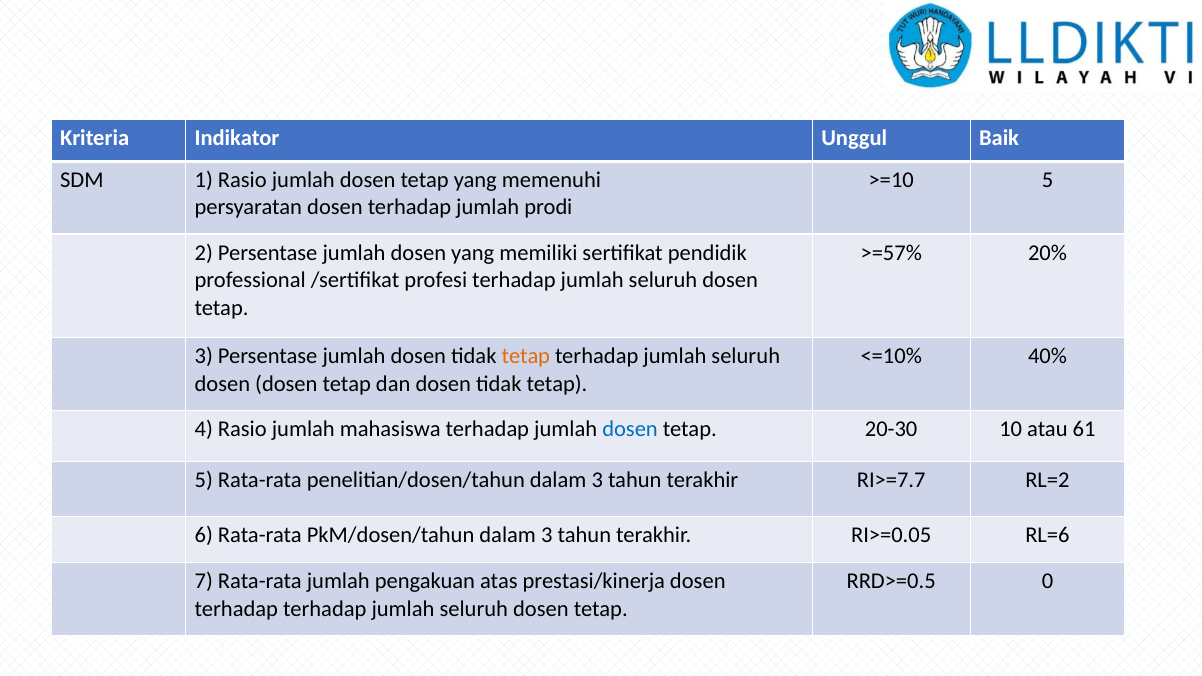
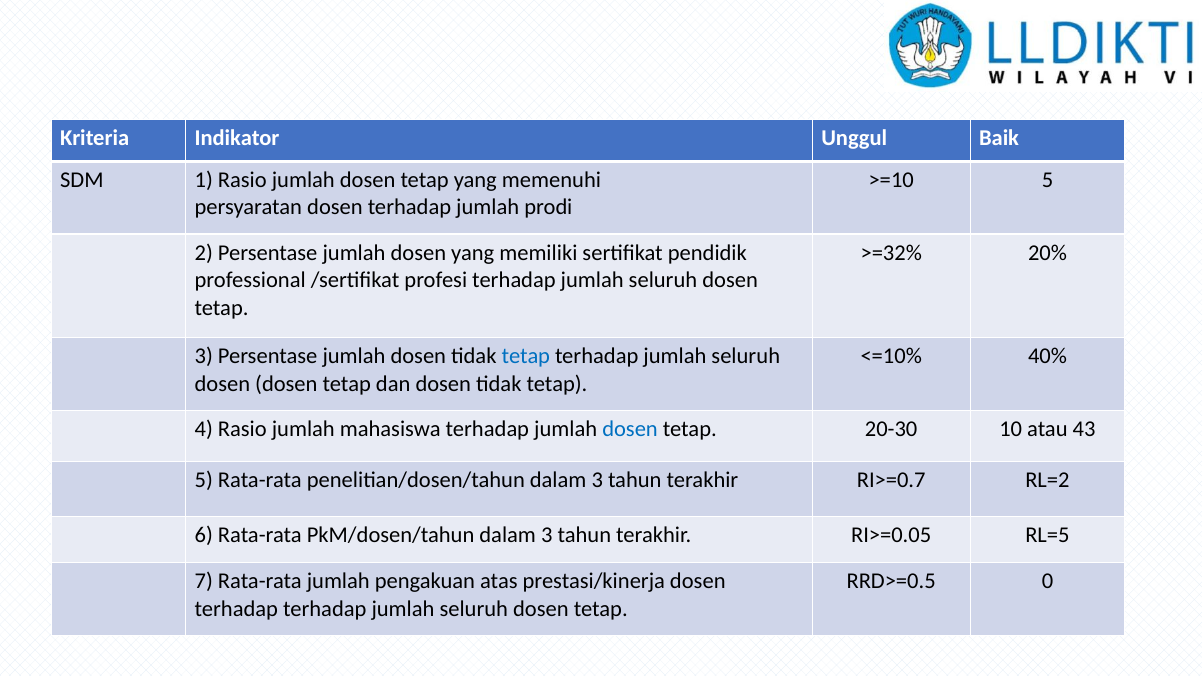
>=57%: >=57% -> >=32%
tetap at (526, 357) colour: orange -> blue
61: 61 -> 43
RI>=7.7: RI>=7.7 -> RI>=0.7
RL=6: RL=6 -> RL=5
